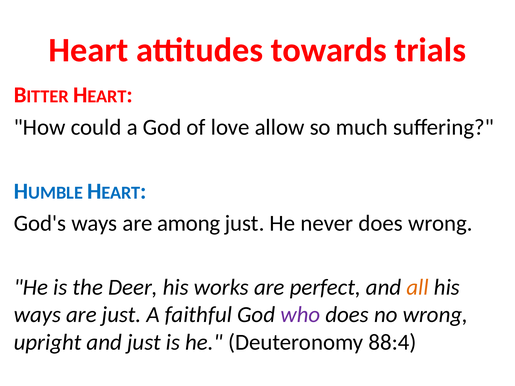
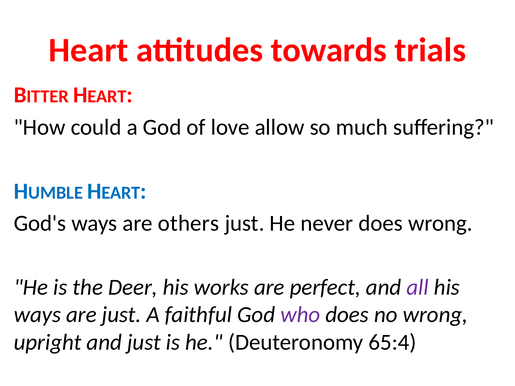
among: among -> others
all colour: orange -> purple
88:4: 88:4 -> 65:4
